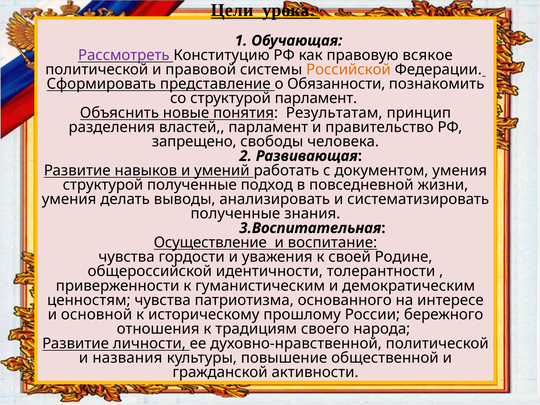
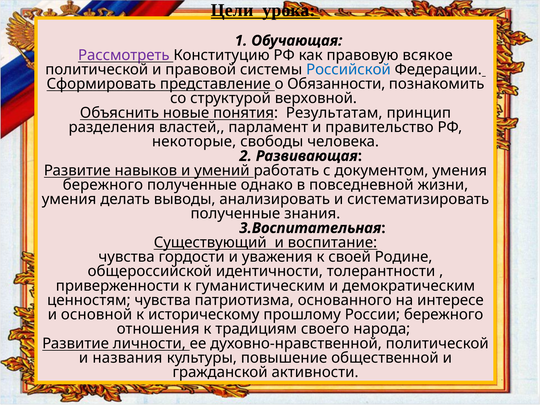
Российской colour: orange -> blue
структурой парламент: парламент -> верховной
запрещено: запрещено -> некоторые
структурой at (103, 185): структурой -> бережного
подход: подход -> однако
Осуществление: Осуществление -> Существующий
